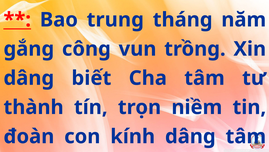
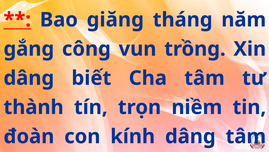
trung: trung -> giăng
